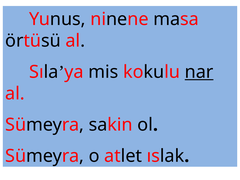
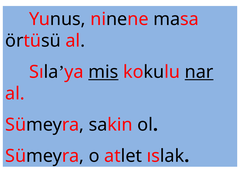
mis underline: none -> present
